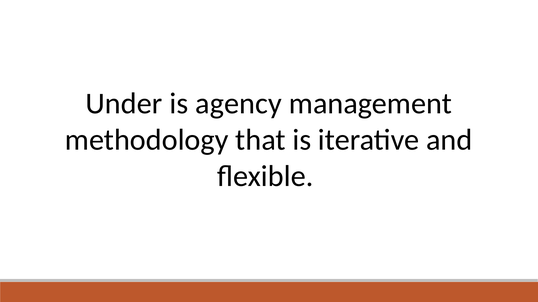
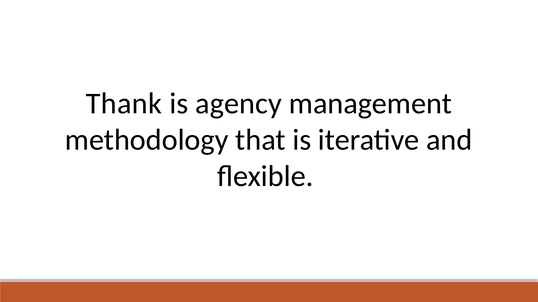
Under: Under -> Thank
